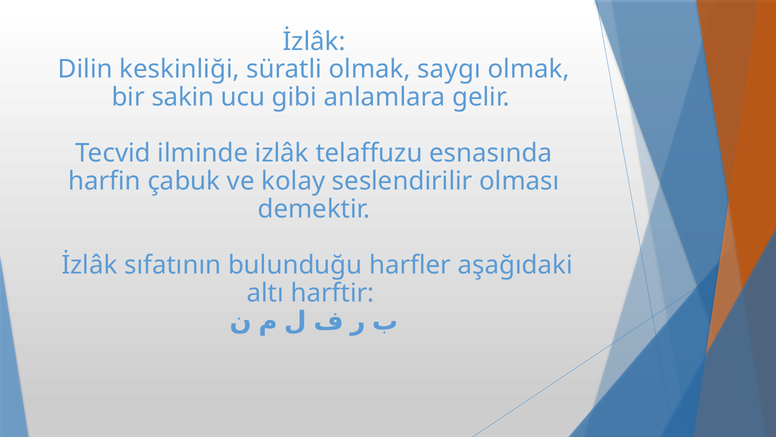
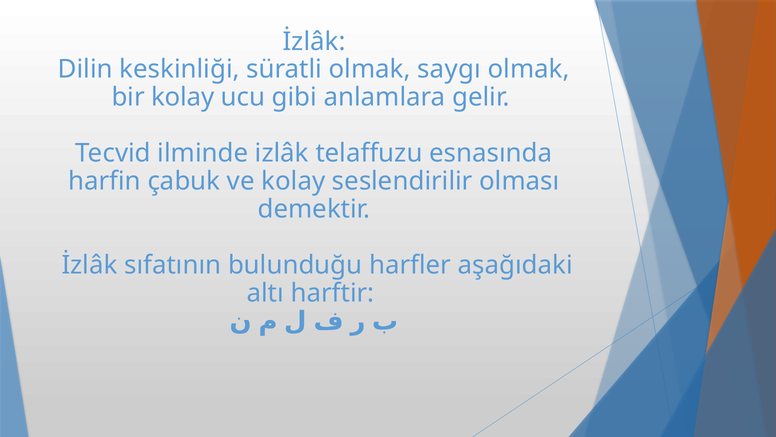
bir sakin: sakin -> kolay
